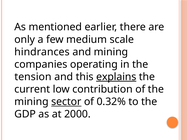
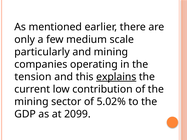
hindrances: hindrances -> particularly
sector underline: present -> none
0.32%: 0.32% -> 5.02%
2000: 2000 -> 2099
